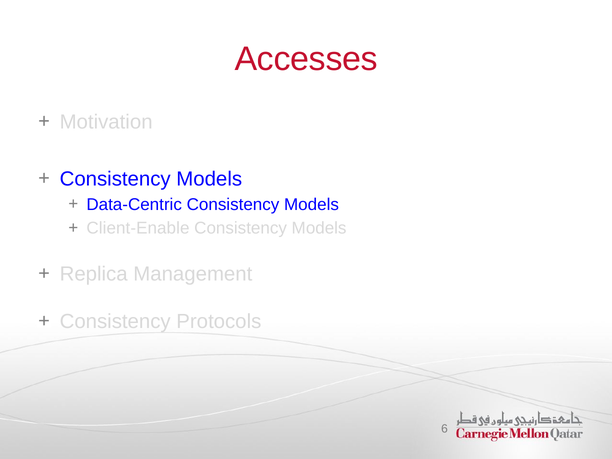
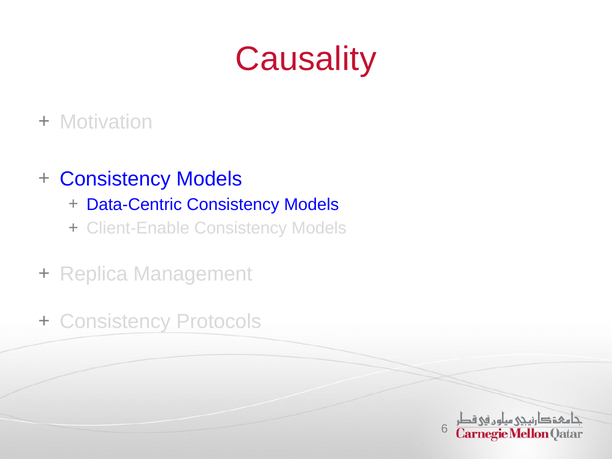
Accesses: Accesses -> Causality
